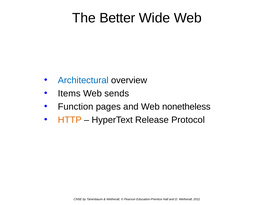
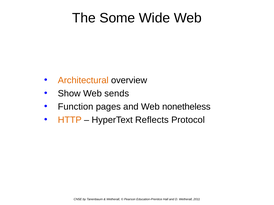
Better: Better -> Some
Architectural colour: blue -> orange
Items: Items -> Show
Release: Release -> Reflects
